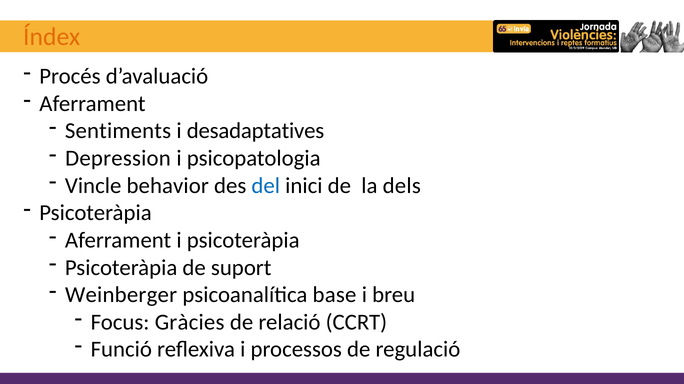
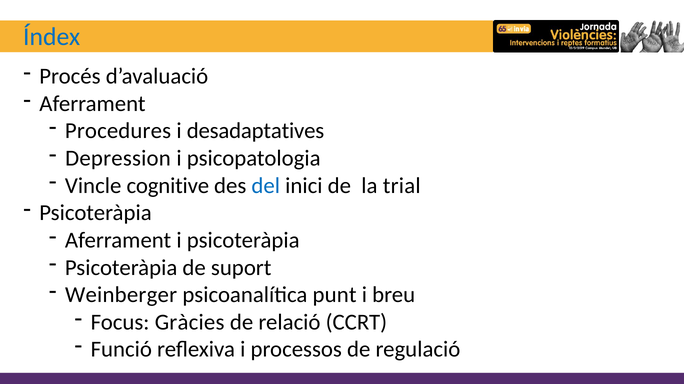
Índex colour: orange -> blue
Sentiments: Sentiments -> Procedures
behavior: behavior -> cognitive
dels: dels -> trial
base: base -> punt
